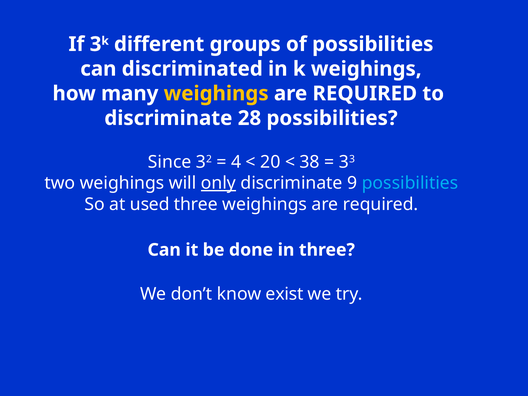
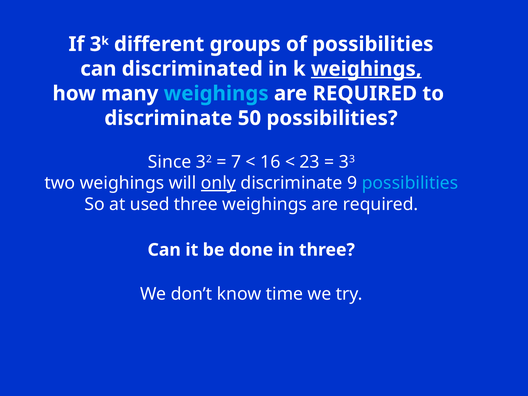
weighings at (366, 69) underline: none -> present
weighings at (216, 94) colour: yellow -> light blue
28: 28 -> 50
4: 4 -> 7
20: 20 -> 16
38: 38 -> 23
exist: exist -> time
